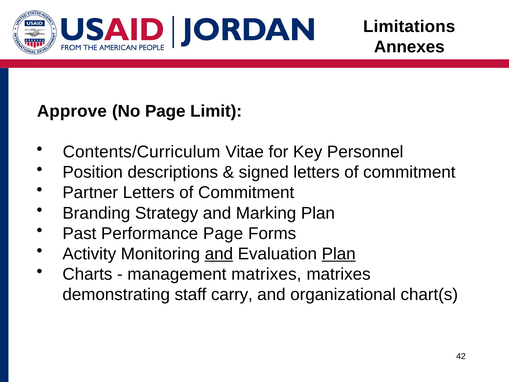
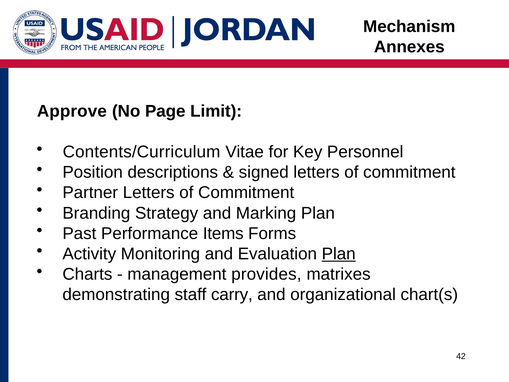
Limitations: Limitations -> Mechanism
Performance Page: Page -> Items
and at (219, 254) underline: present -> none
management matrixes: matrixes -> provides
